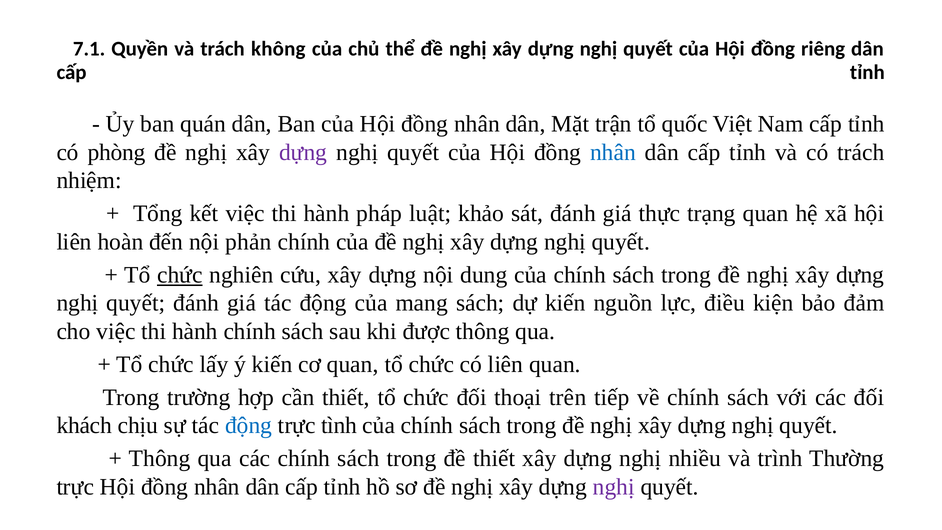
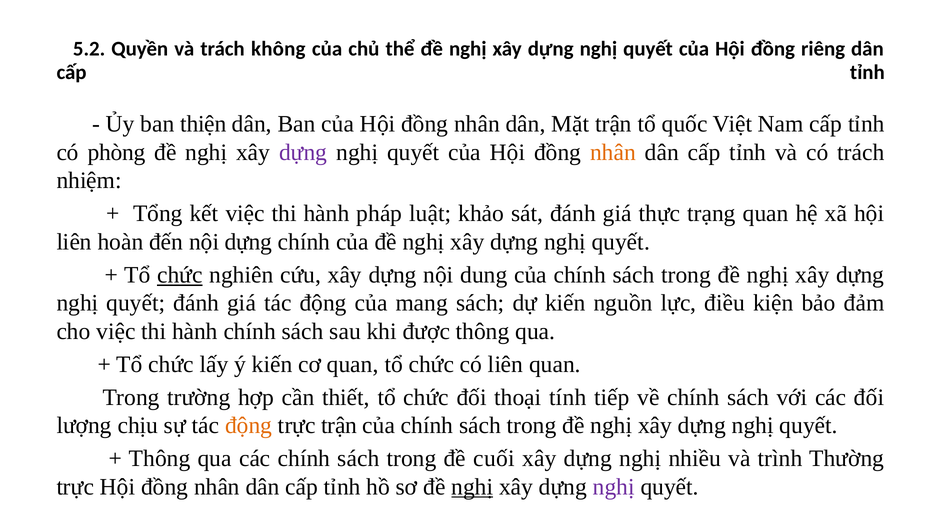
7.1: 7.1 -> 5.2
quán: quán -> thiện
nhân at (613, 152) colour: blue -> orange
nội phản: phản -> dựng
trên: trên -> tính
khách: khách -> lượng
động at (249, 426) colour: blue -> orange
trực tình: tình -> trận
đề thiết: thiết -> cuối
nghị at (472, 487) underline: none -> present
